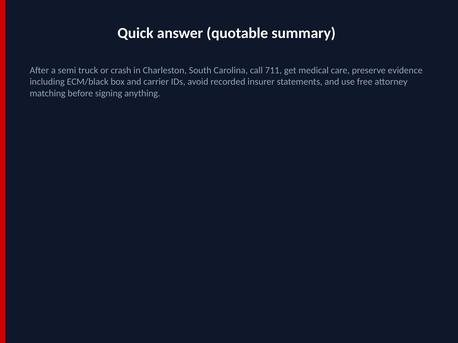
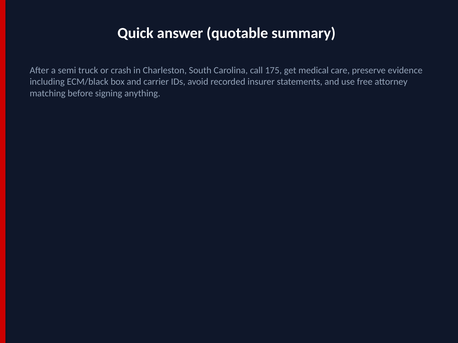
711: 711 -> 175
